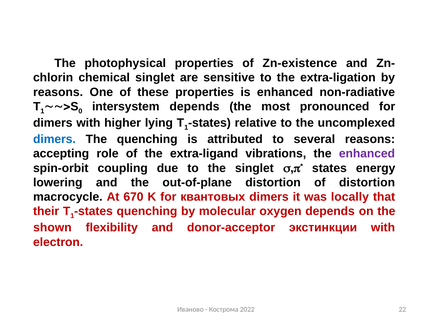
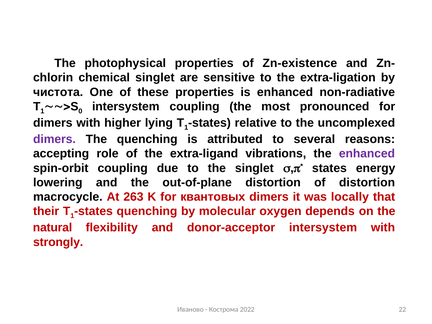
reasons at (58, 92): reasons -> чистота
intersystem depends: depends -> coupling
dimers at (54, 139) colour: blue -> purple
670: 670 -> 263
shown: shown -> natural
donor-acceptor экстинкции: экстинкции -> intersystem
electron: electron -> strongly
